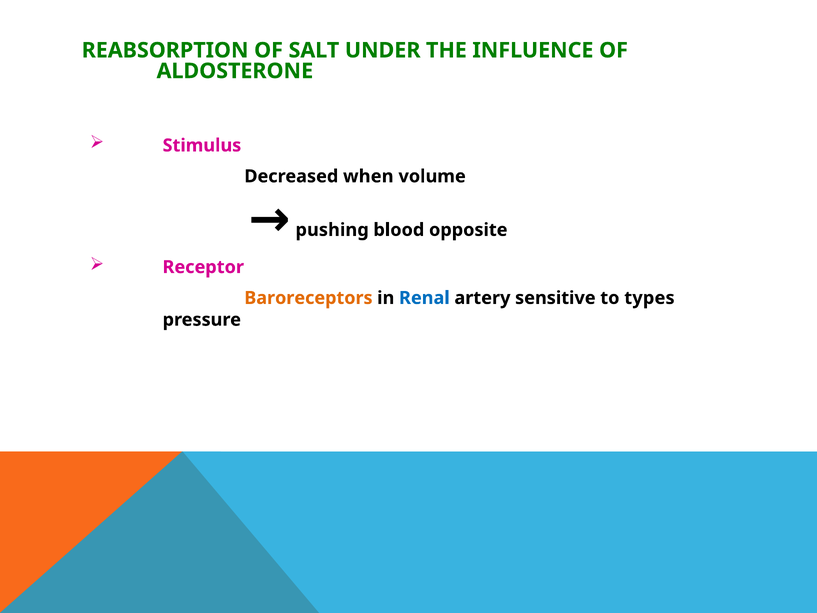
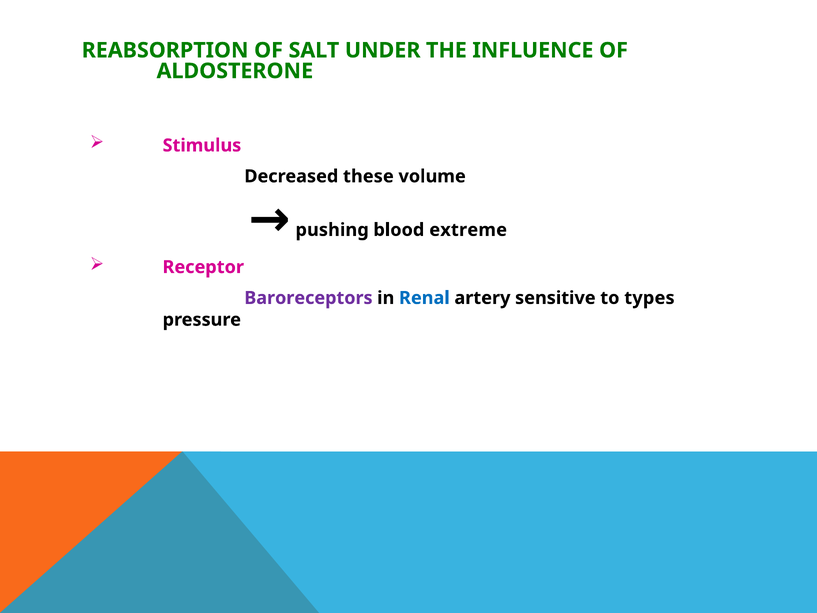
when: when -> these
opposite: opposite -> extreme
Baroreceptors colour: orange -> purple
